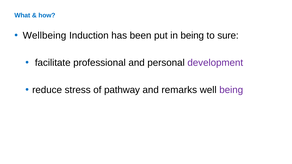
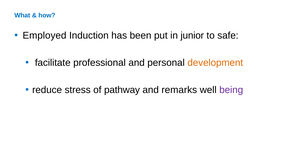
Wellbeing: Wellbeing -> Employed
in being: being -> junior
sure: sure -> safe
development colour: purple -> orange
